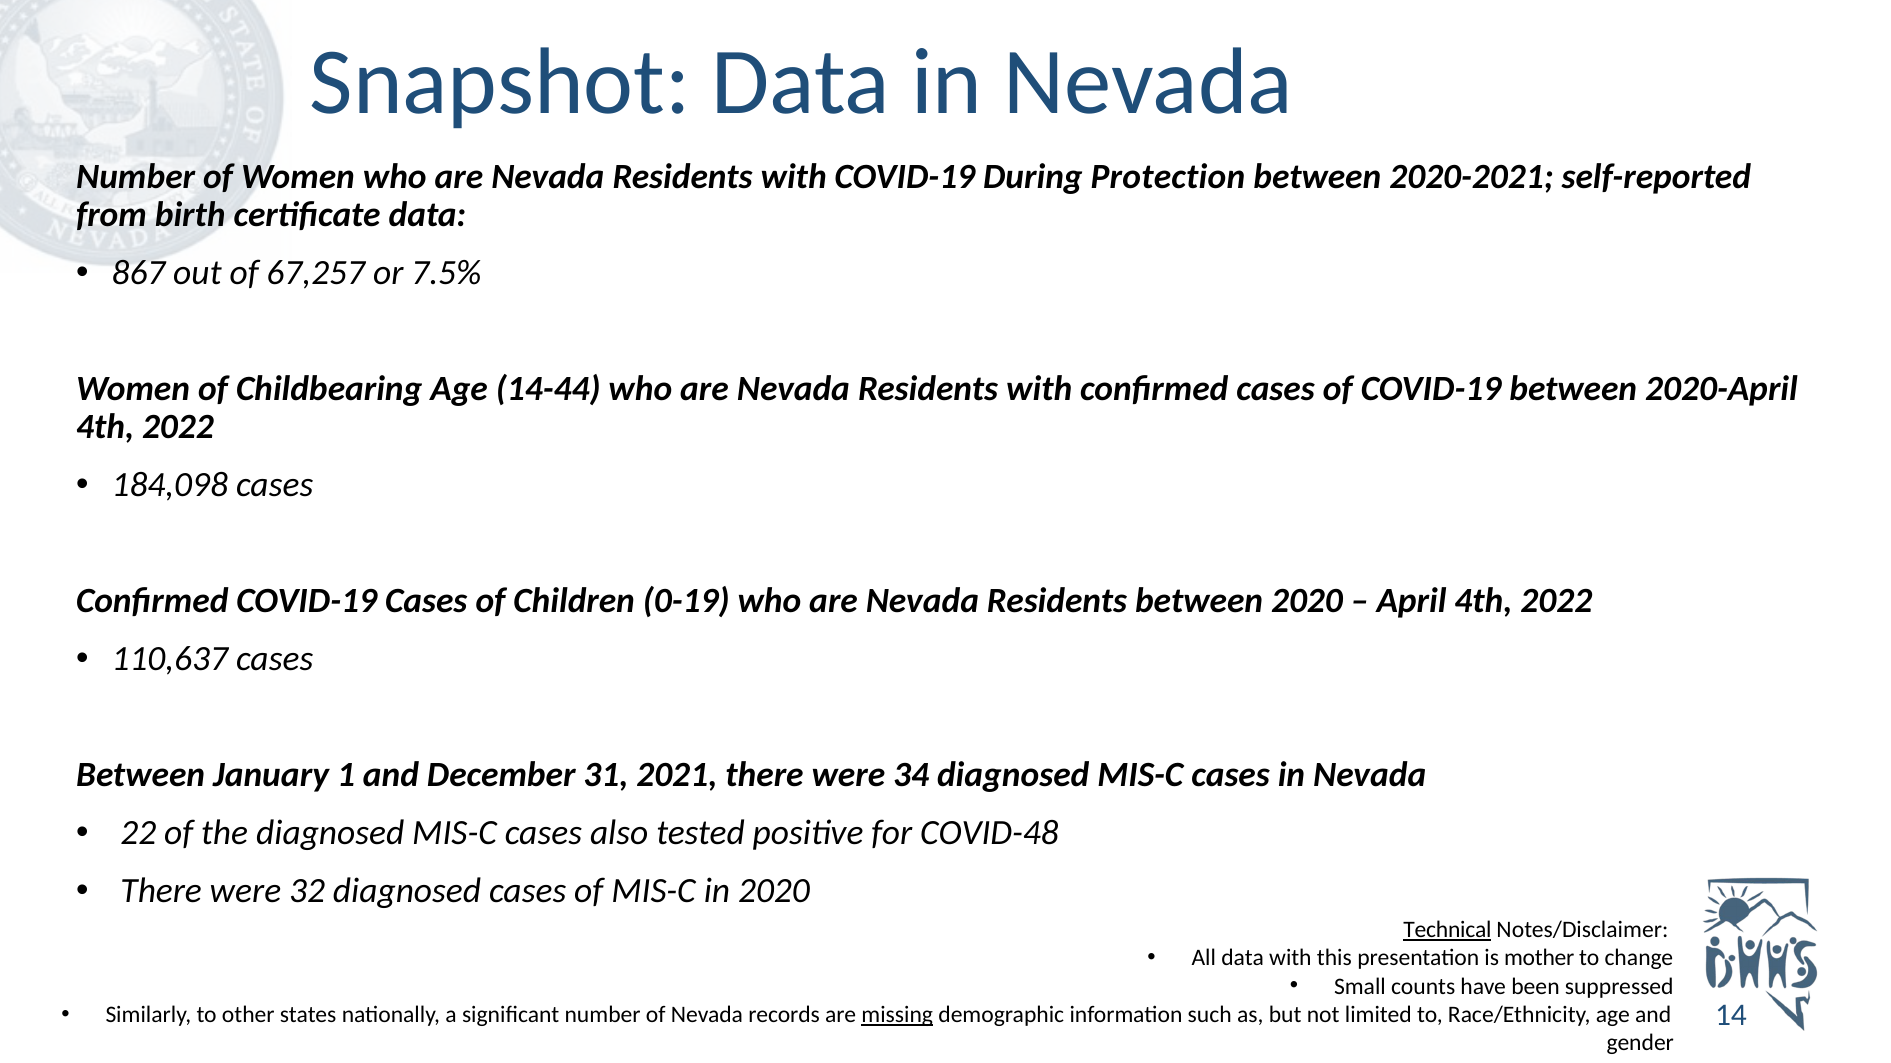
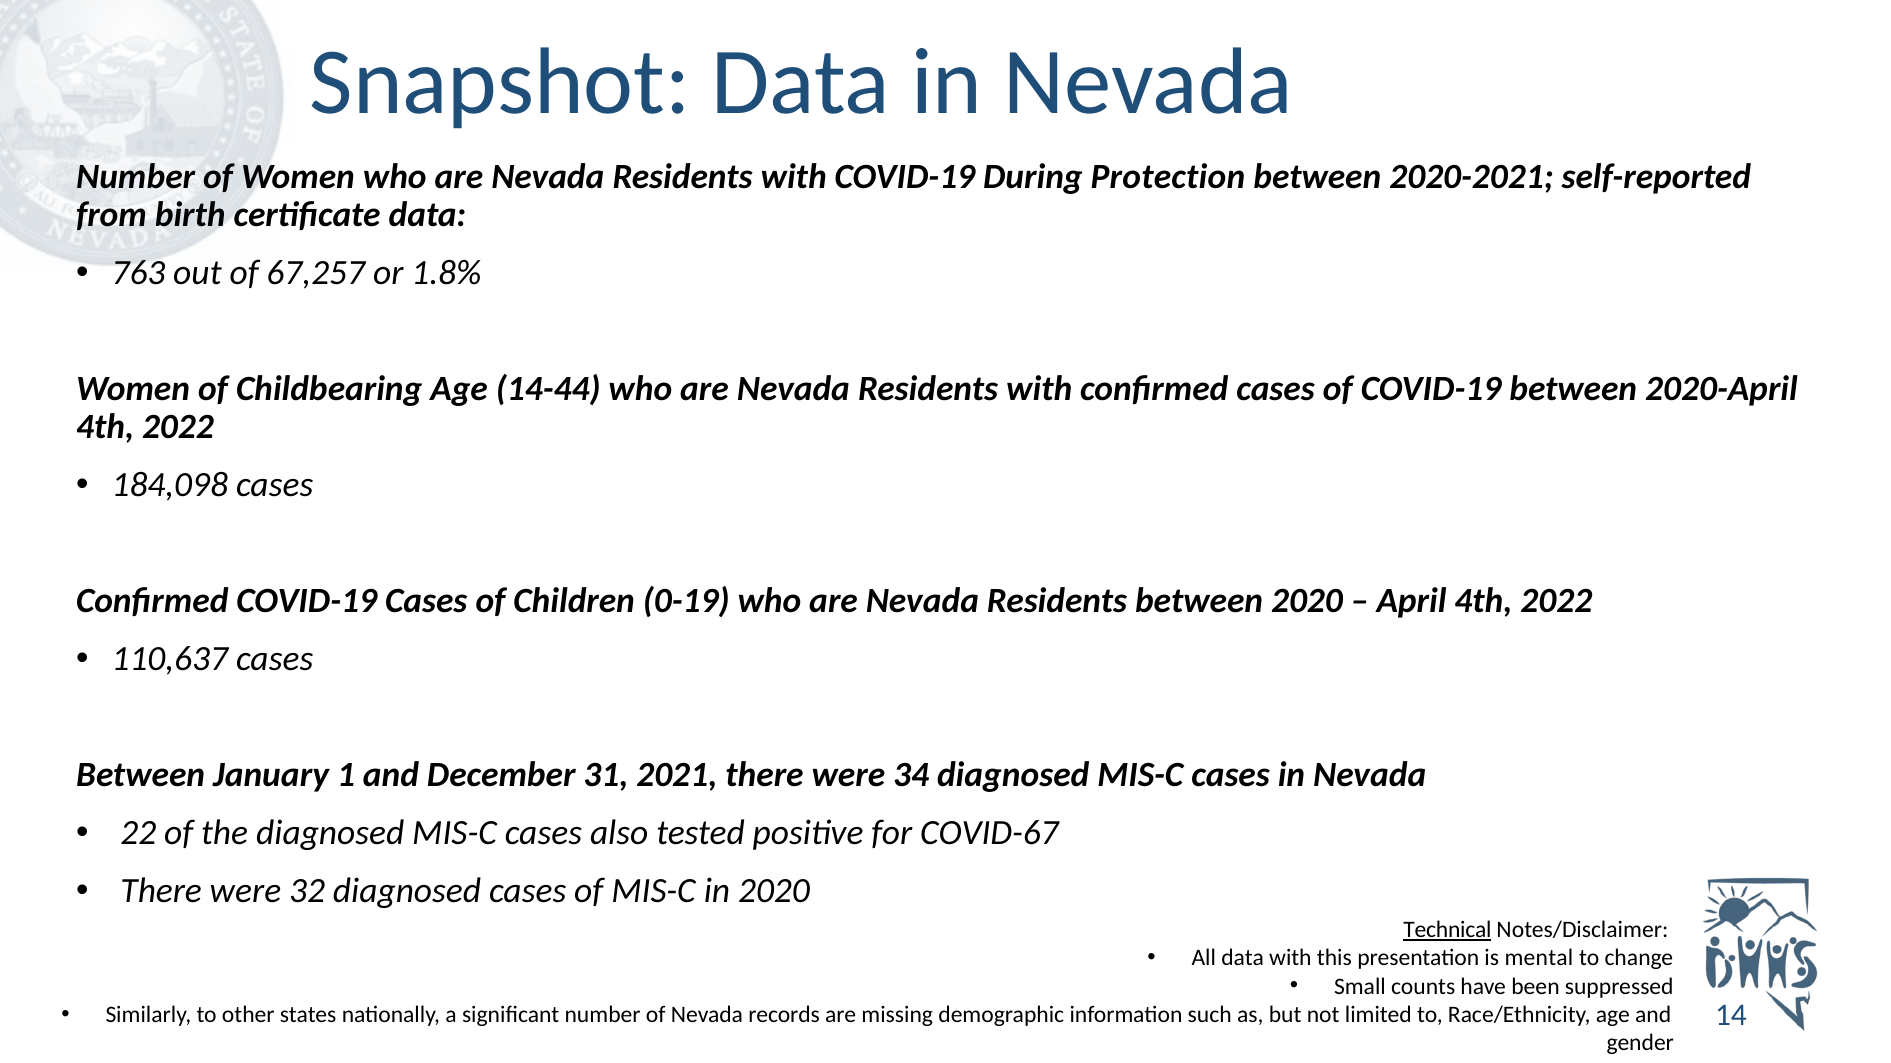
867: 867 -> 763
7.5%: 7.5% -> 1.8%
COVID-48: COVID-48 -> COVID-67
mother: mother -> mental
missing underline: present -> none
